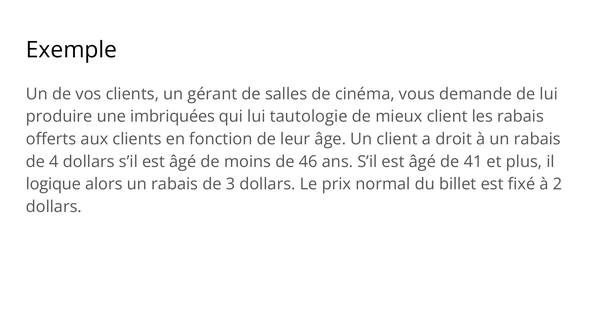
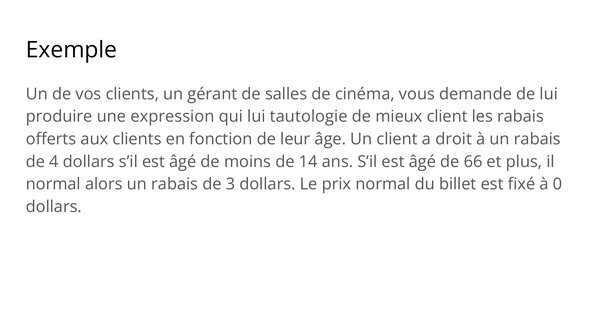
imbriquées: imbriquées -> expression
46: 46 -> 14
41: 41 -> 66
logique at (53, 184): logique -> normal
2: 2 -> 0
